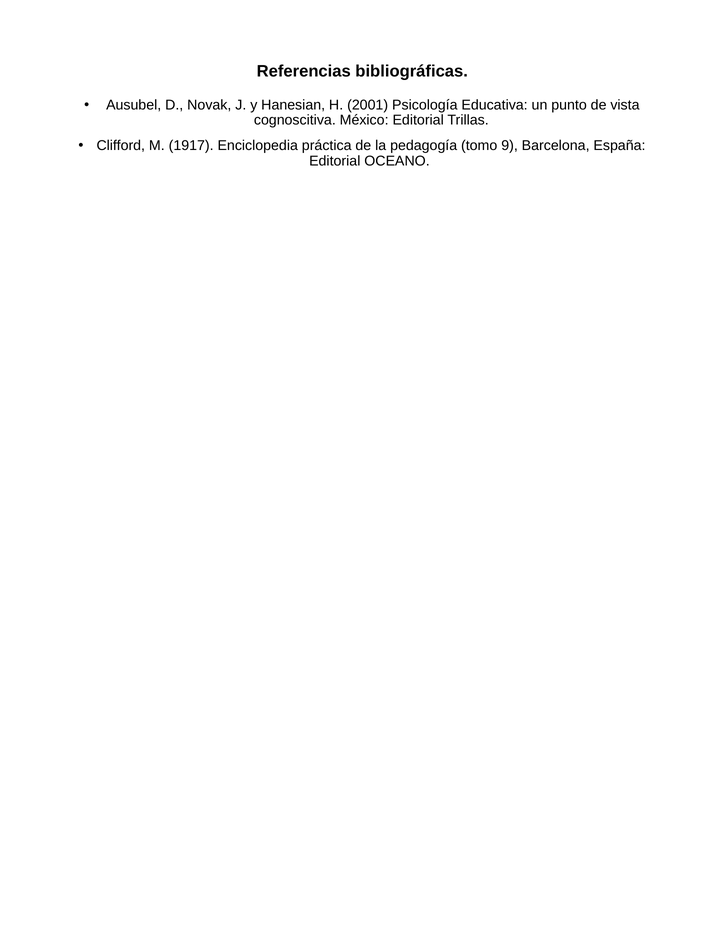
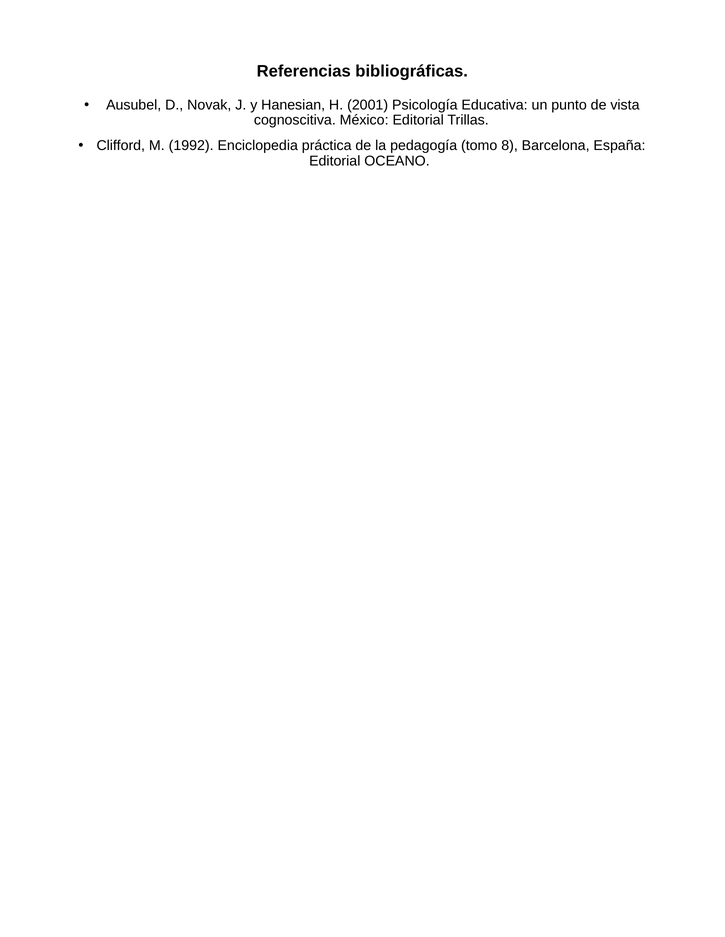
1917: 1917 -> 1992
9: 9 -> 8
